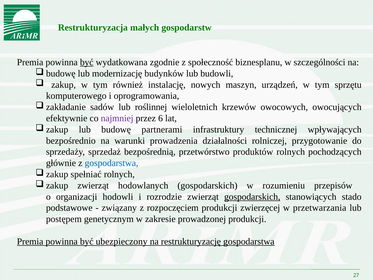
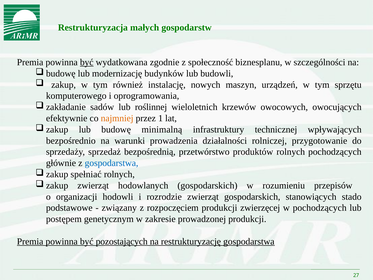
najmniej colour: purple -> orange
6: 6 -> 1
partnerami: partnerami -> minimalną
gospodarskich at (252, 197) underline: present -> none
w przetwarzania: przetwarzania -> pochodzących
ubezpieczony: ubezpieczony -> pozostających
